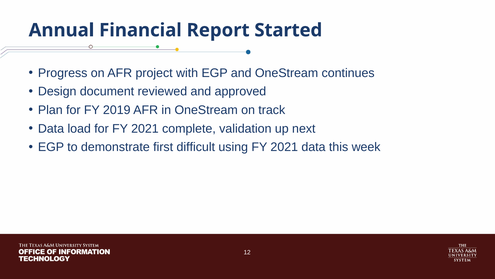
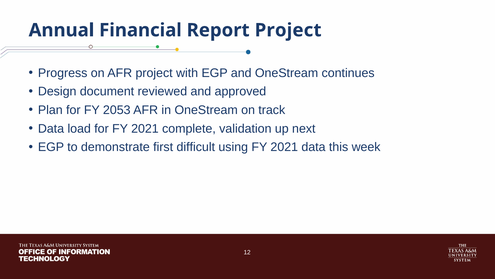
Report Started: Started -> Project
2019: 2019 -> 2053
